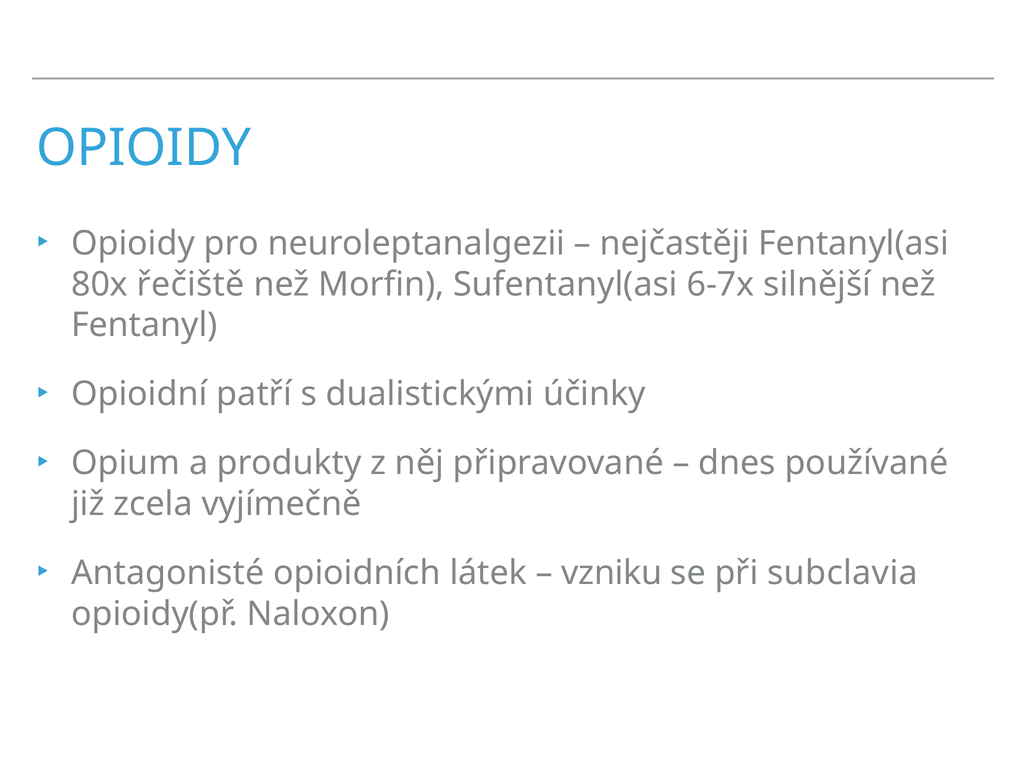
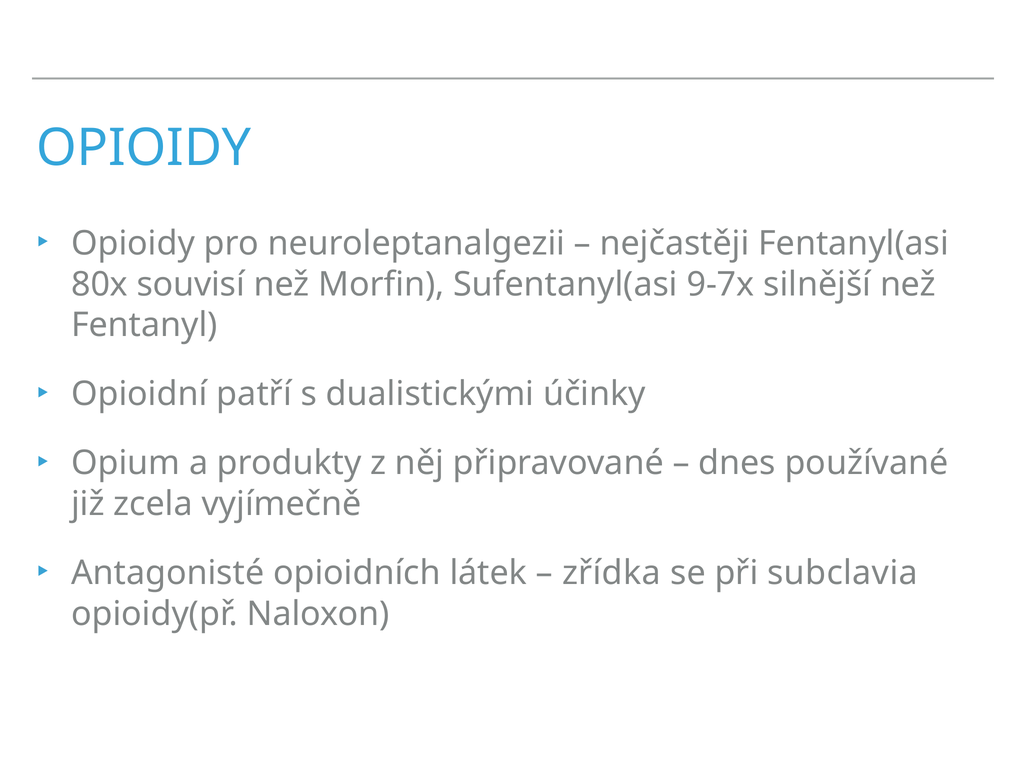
řečiště: řečiště -> souvisí
6-7x: 6-7x -> 9-7x
vzniku: vzniku -> zřídka
